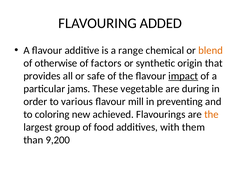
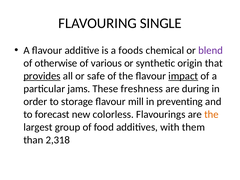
ADDED: ADDED -> SINGLE
range: range -> foods
blend colour: orange -> purple
factors: factors -> various
provides underline: none -> present
vegetable: vegetable -> freshness
various: various -> storage
coloring: coloring -> forecast
achieved: achieved -> colorless
9,200: 9,200 -> 2,318
